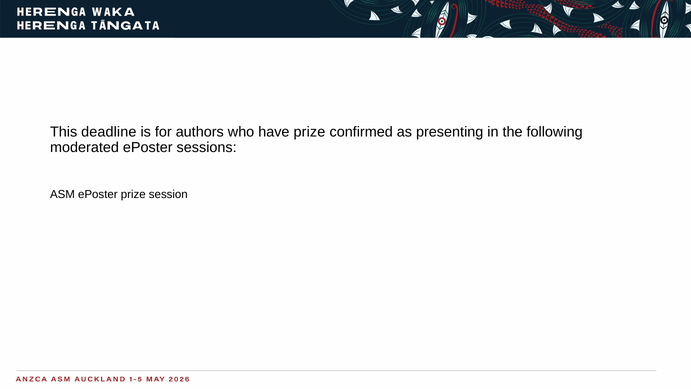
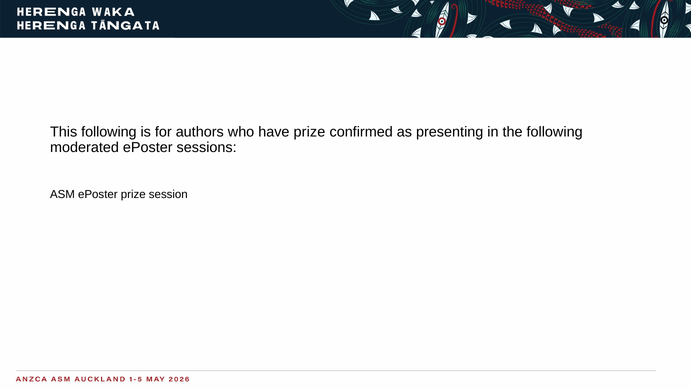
This deadline: deadline -> following
